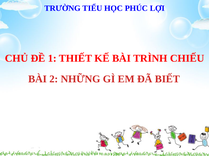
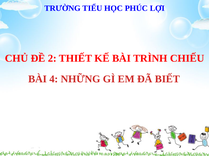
1: 1 -> 2
2: 2 -> 4
